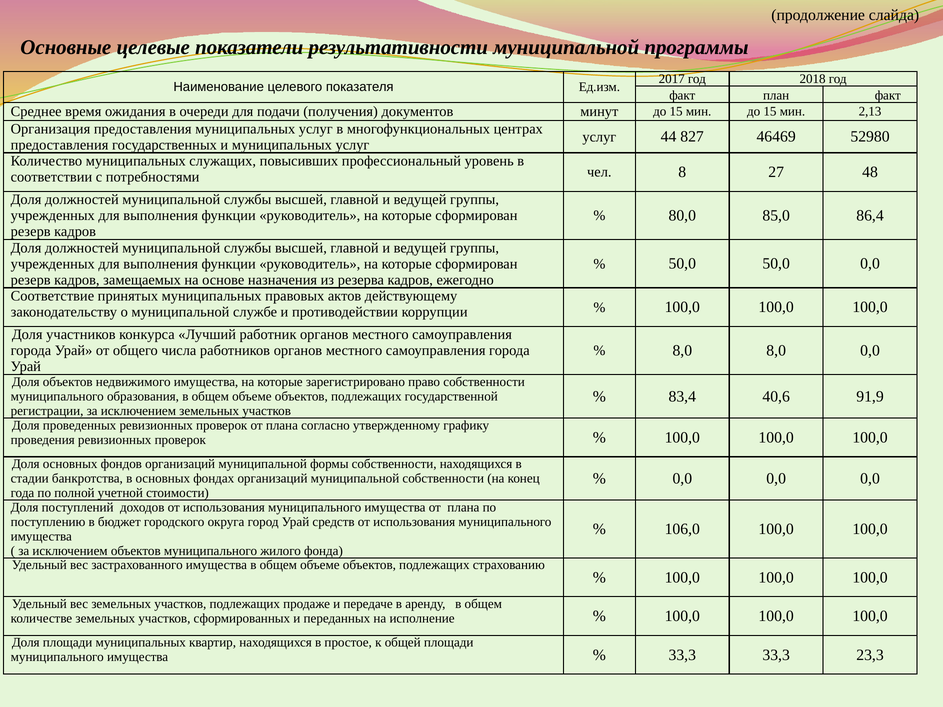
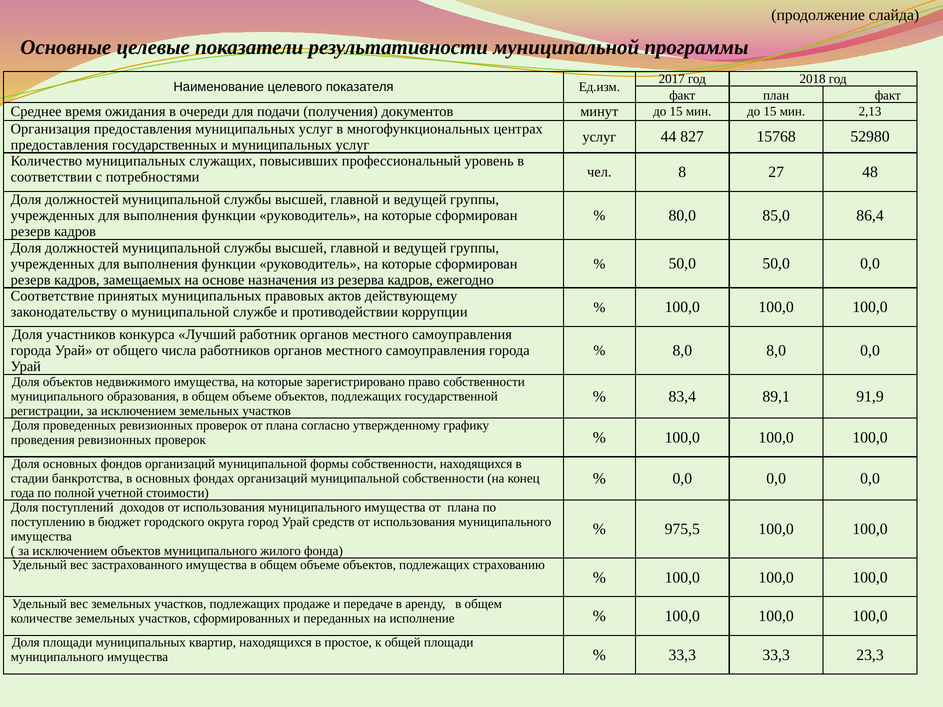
46469: 46469 -> 15768
40,6: 40,6 -> 89,1
106,0: 106,0 -> 975,5
